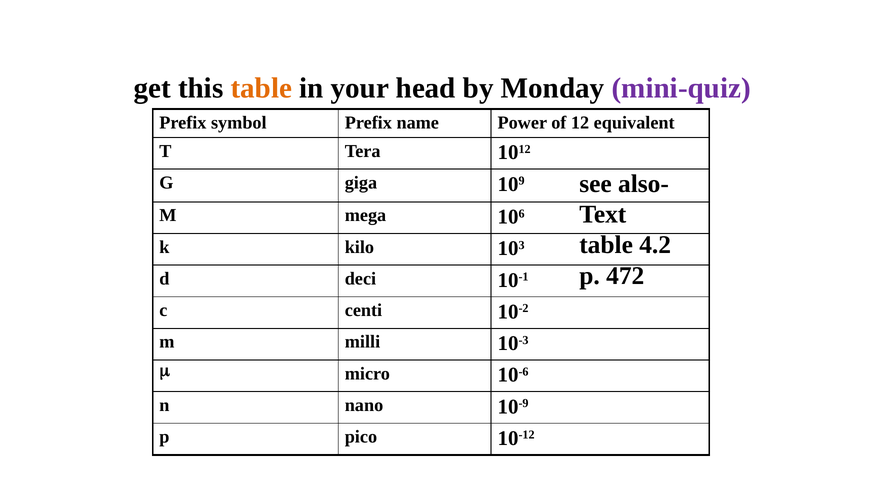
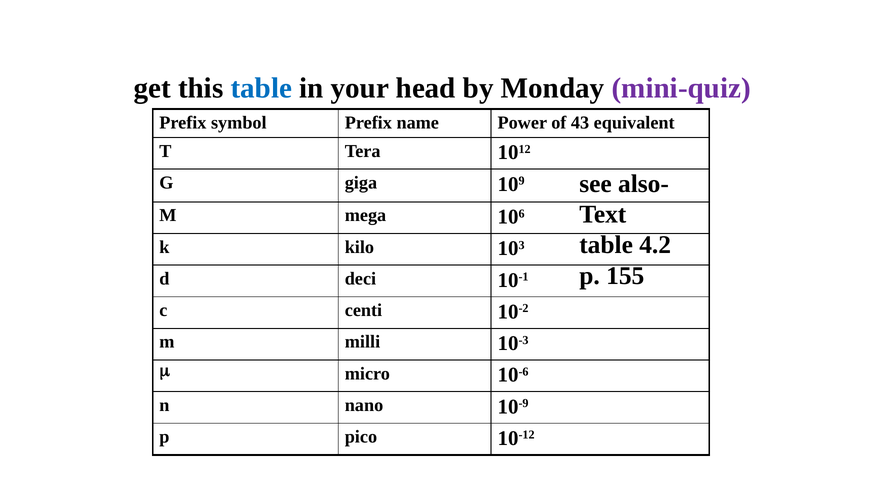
table at (261, 88) colour: orange -> blue
12: 12 -> 43
472: 472 -> 155
